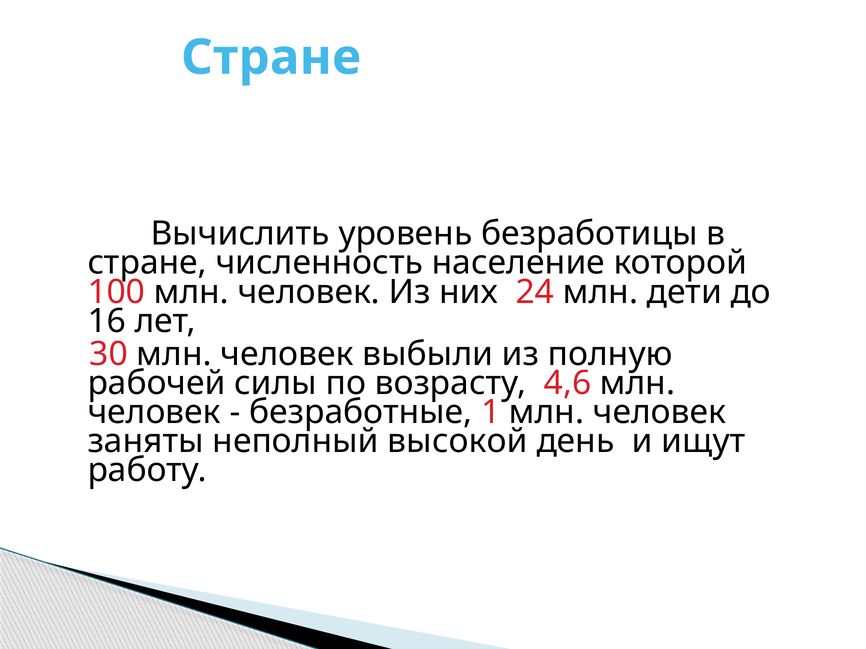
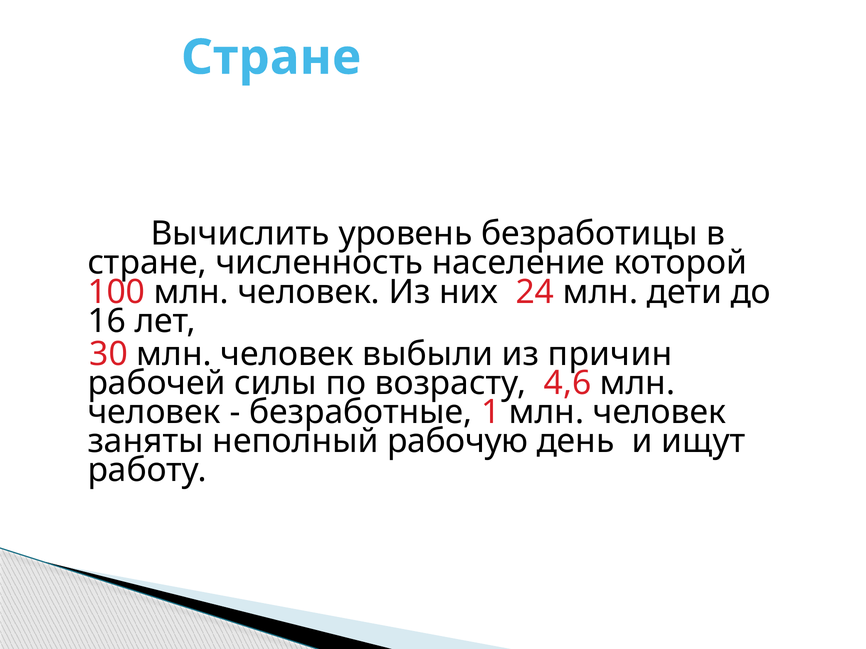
полную: полную -> причин
высокой: высокой -> рабочую
